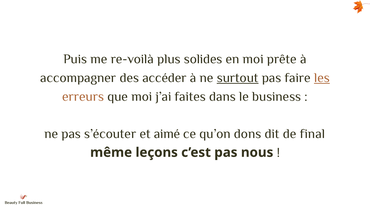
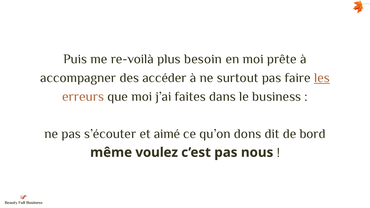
solides: solides -> besoin
surtout underline: present -> none
final: final -> bord
leçons: leçons -> voulez
